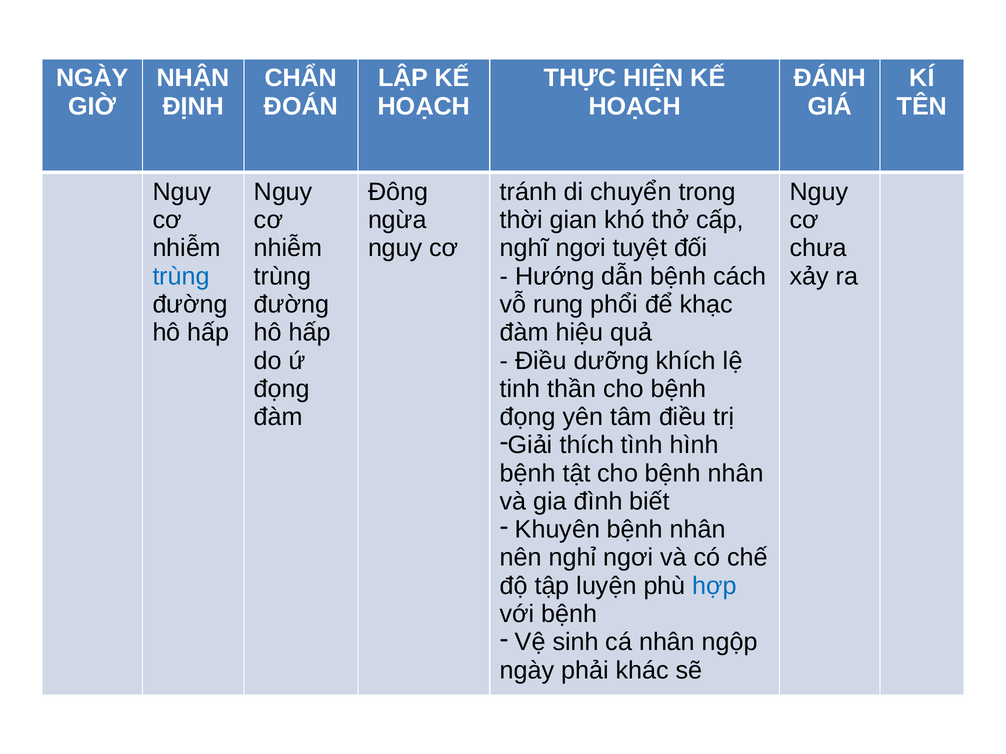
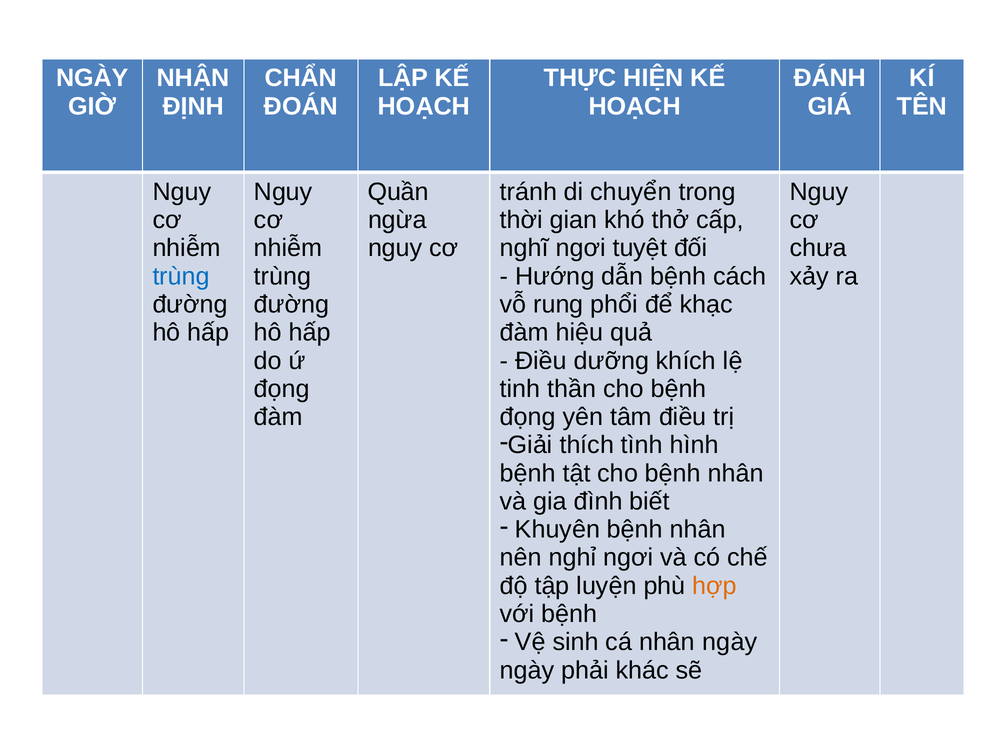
Đông: Đông -> Quần
hợp colour: blue -> orange
nhân ngộp: ngộp -> ngày
